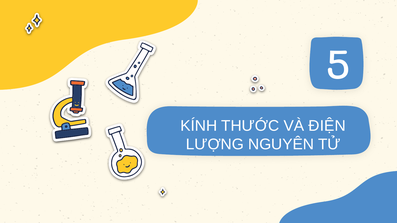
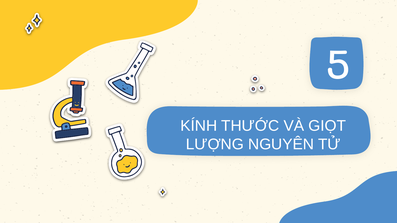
ĐIỆN: ĐIỆN -> GIỌT
